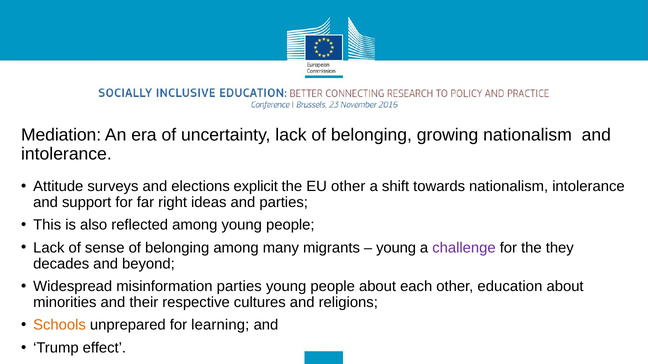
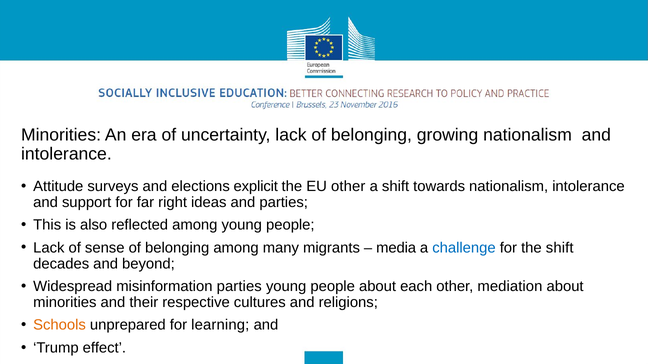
Mediation at (61, 135): Mediation -> Minorities
young at (396, 248): young -> media
challenge colour: purple -> blue
the they: they -> shift
education: education -> mediation
